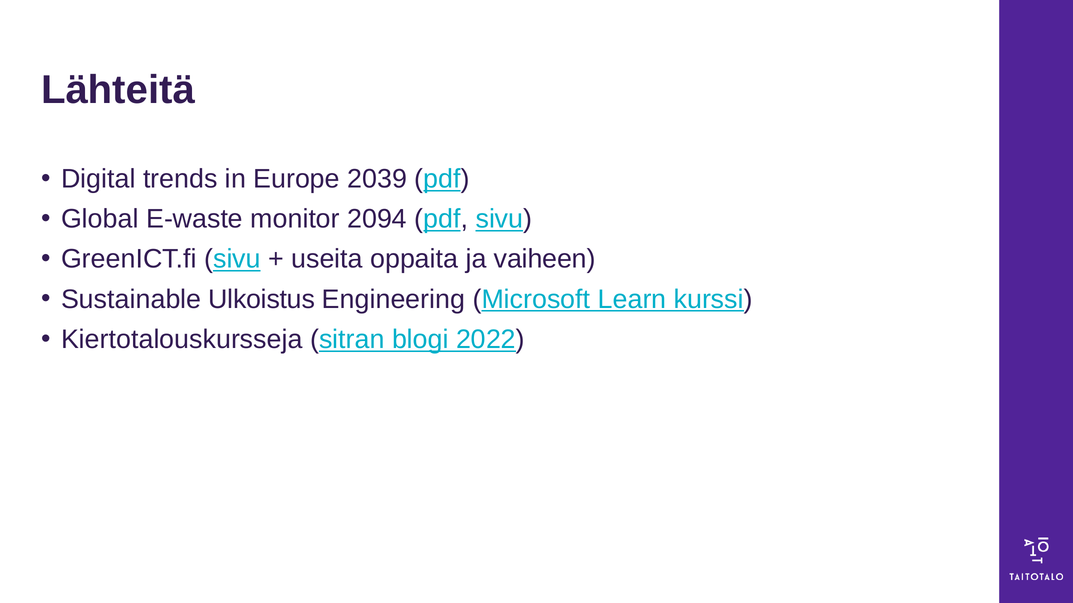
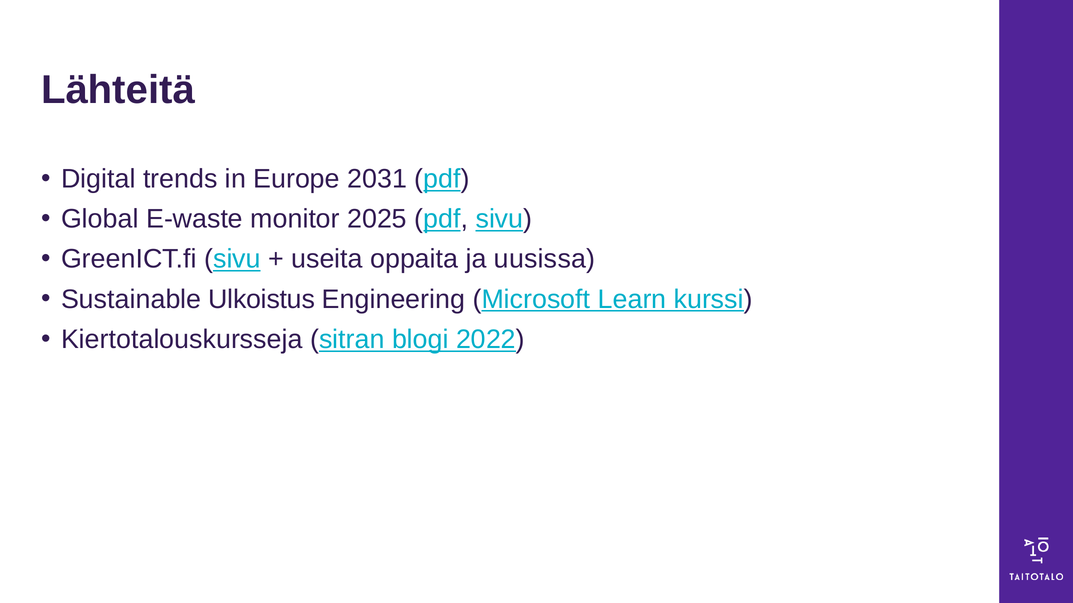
2039: 2039 -> 2031
2094: 2094 -> 2025
vaiheen: vaiheen -> uusissa
